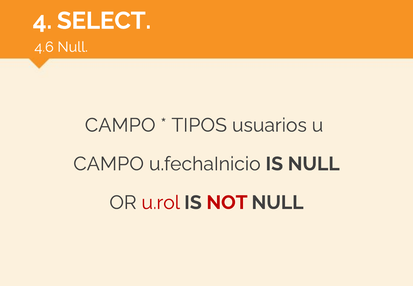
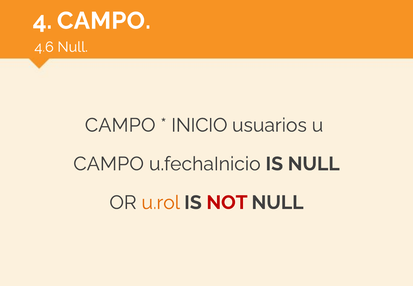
4 SELECT: SELECT -> CAMPO
TIPOS: TIPOS -> INICIO
u.rol colour: red -> orange
